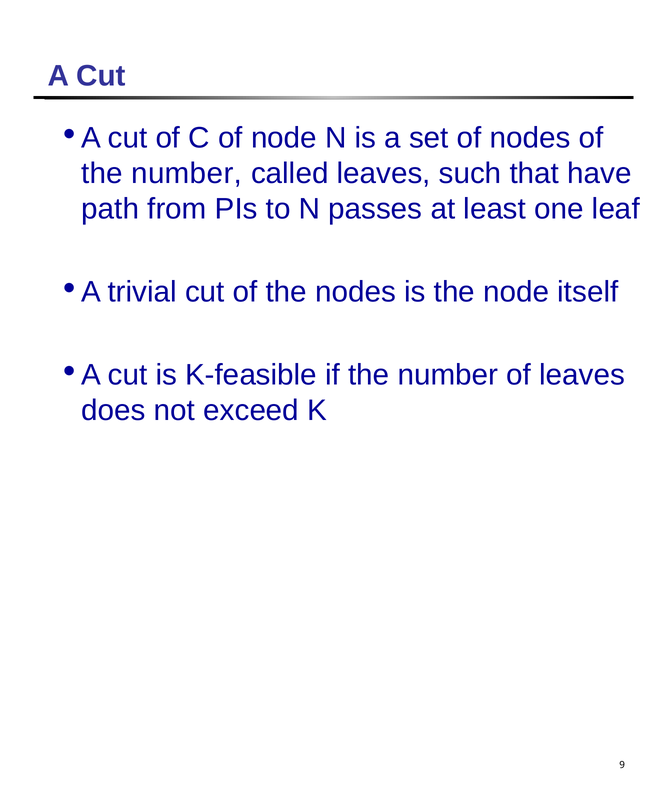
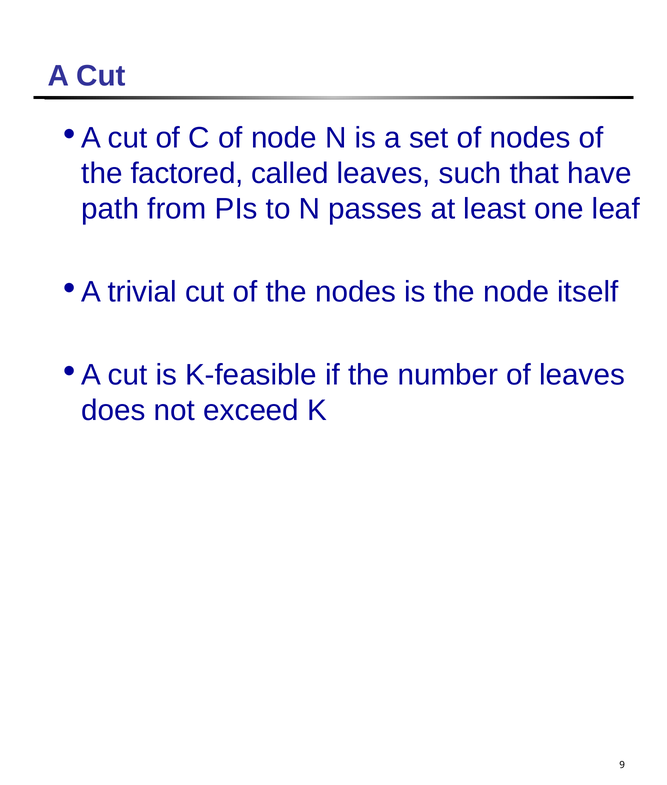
number at (187, 173): number -> factored
